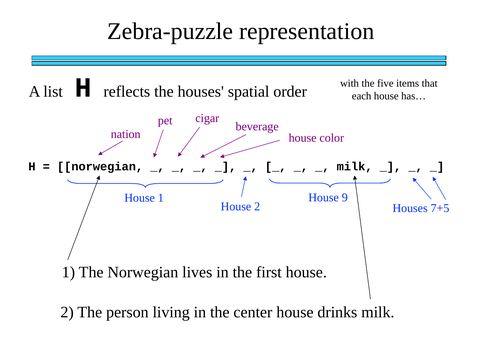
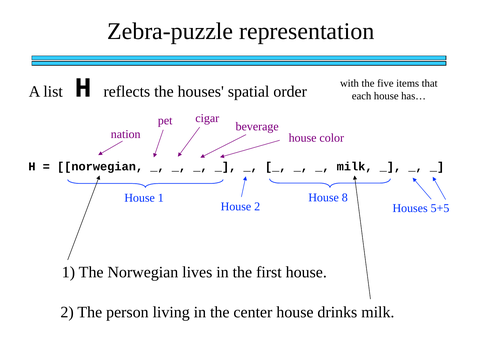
9: 9 -> 8
7+5: 7+5 -> 5+5
